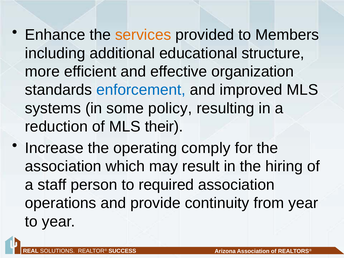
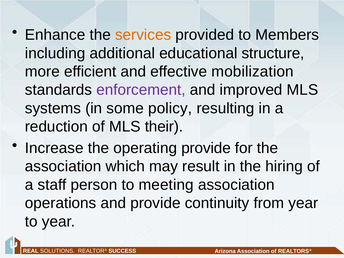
organization: organization -> mobilization
enforcement colour: blue -> purple
operating comply: comply -> provide
required: required -> meeting
